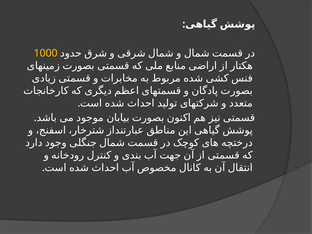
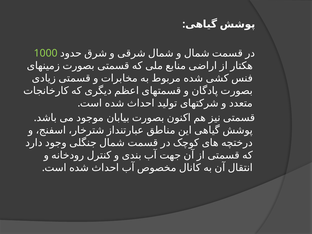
1000 colour: yellow -> light green
